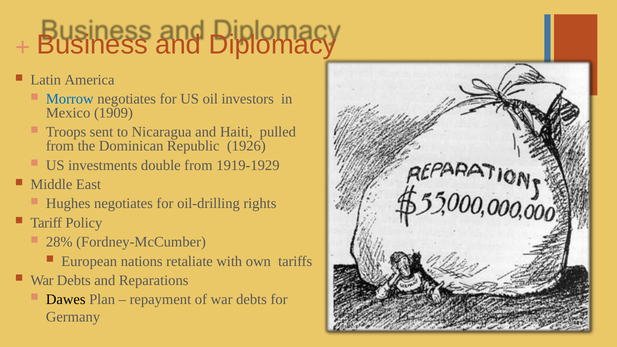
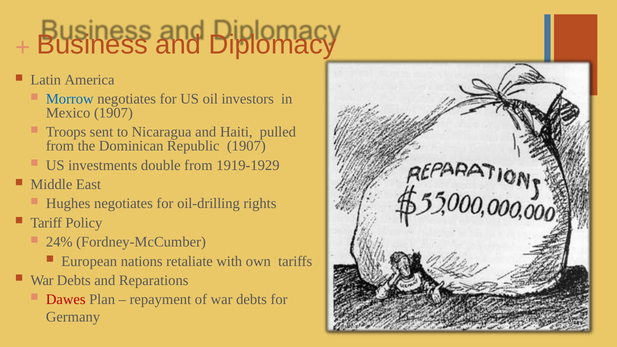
Mexico 1909: 1909 -> 1907
Republic 1926: 1926 -> 1907
28%: 28% -> 24%
Dawes colour: black -> red
